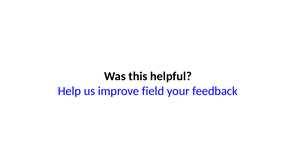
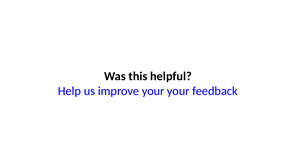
improve field: field -> your
